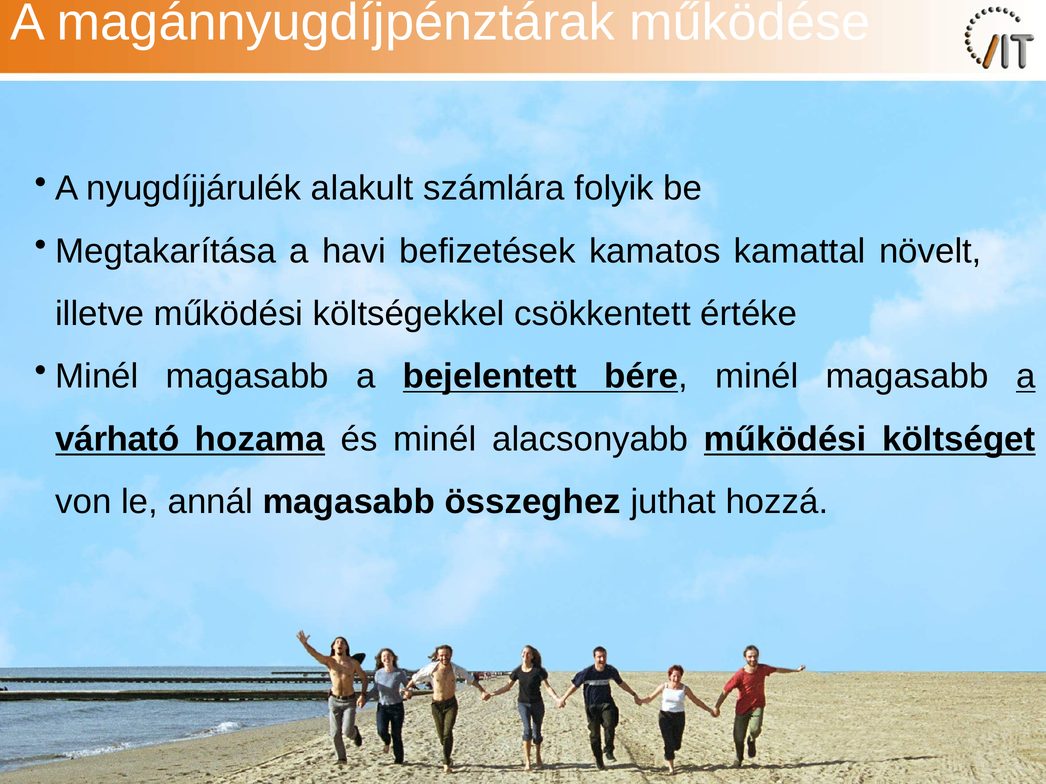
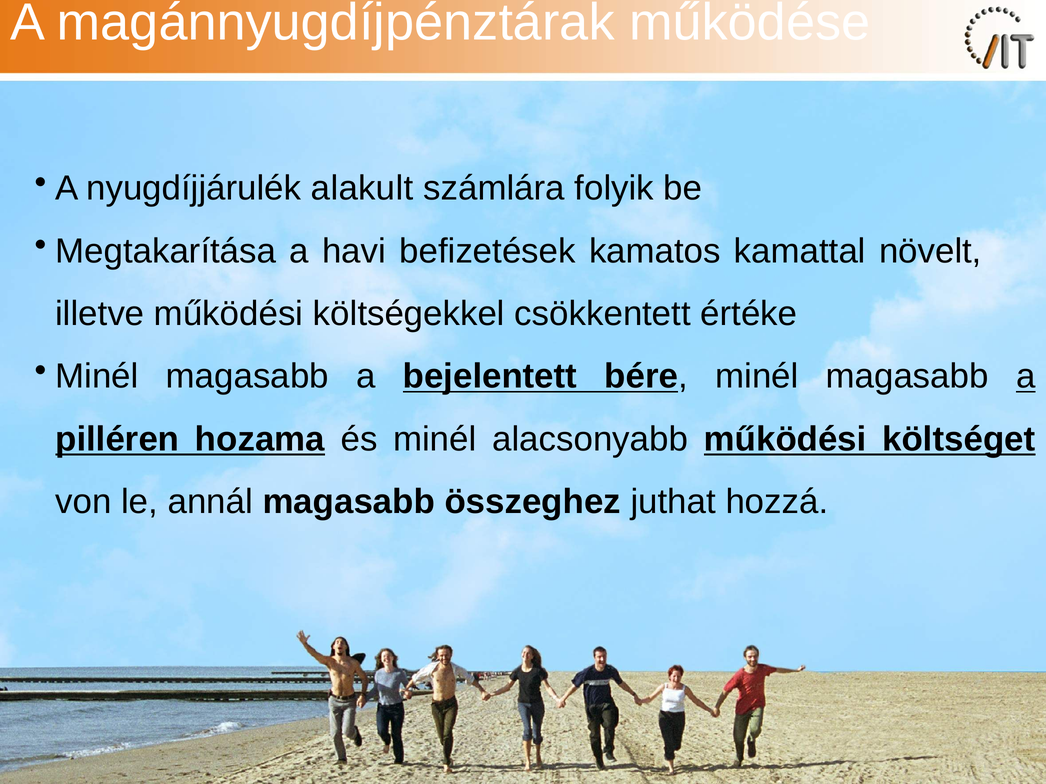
várható: várható -> pilléren
